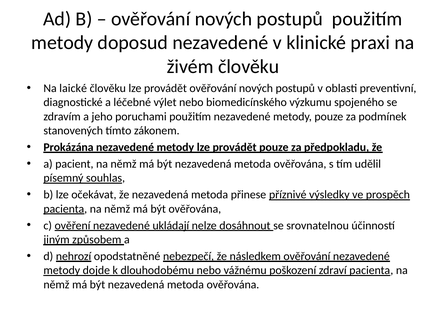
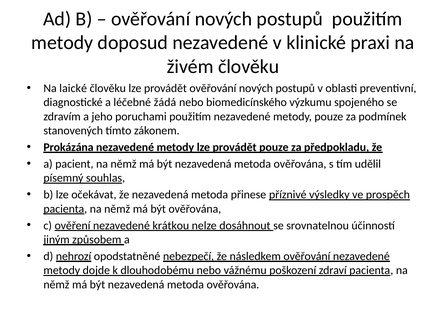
výlet: výlet -> žádá
ukládají: ukládají -> krátkou
